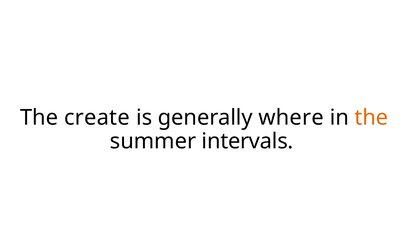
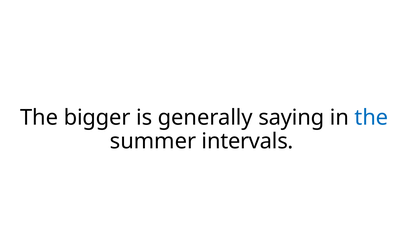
create: create -> bigger
where: where -> saying
the at (371, 117) colour: orange -> blue
